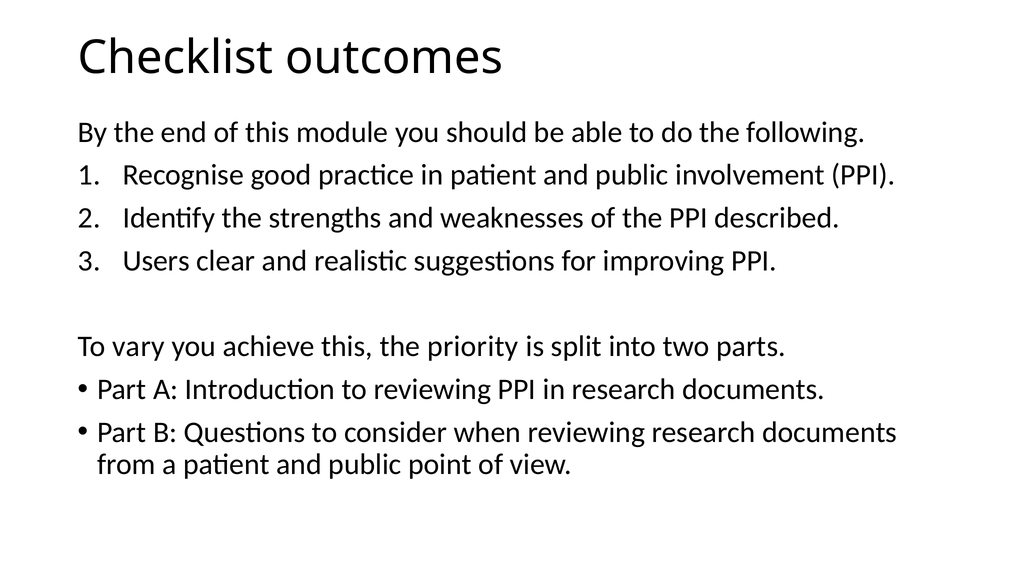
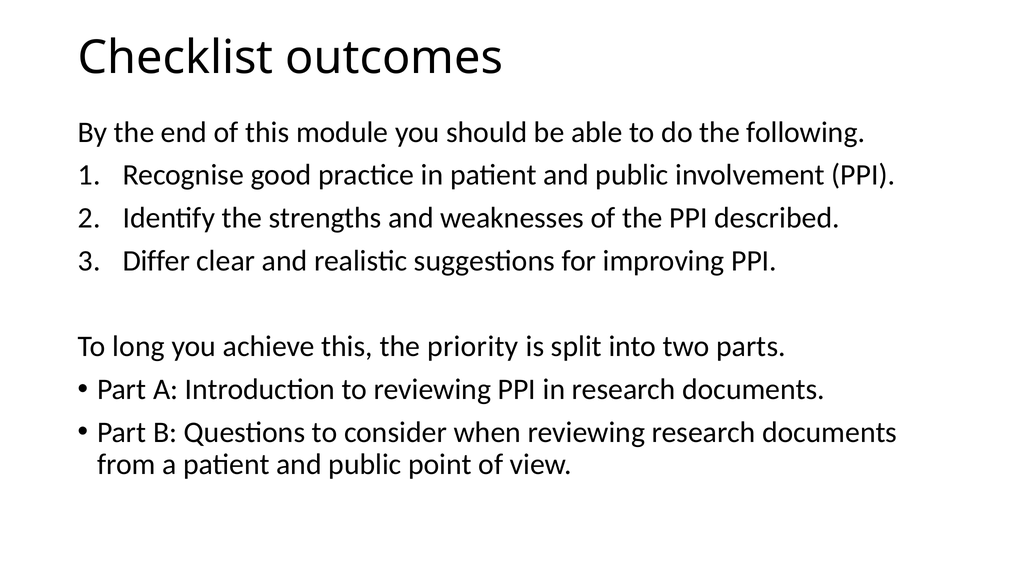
Users: Users -> Differ
vary: vary -> long
